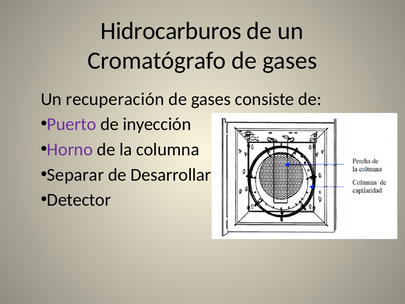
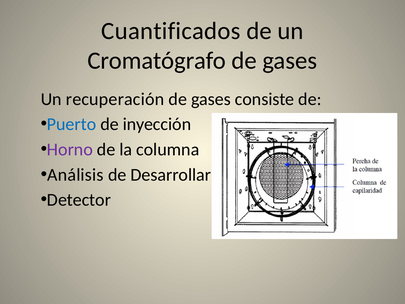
Hidrocarburos: Hidrocarburos -> Cuantificados
Puerto colour: purple -> blue
Separar: Separar -> Análisis
